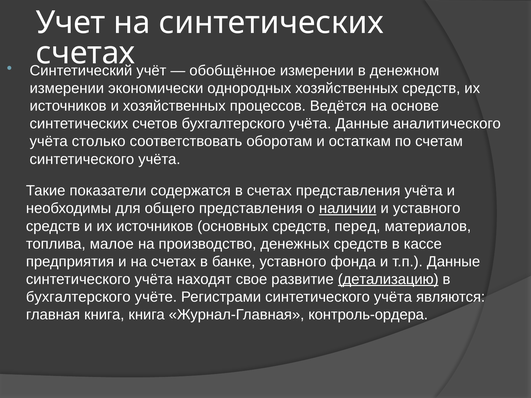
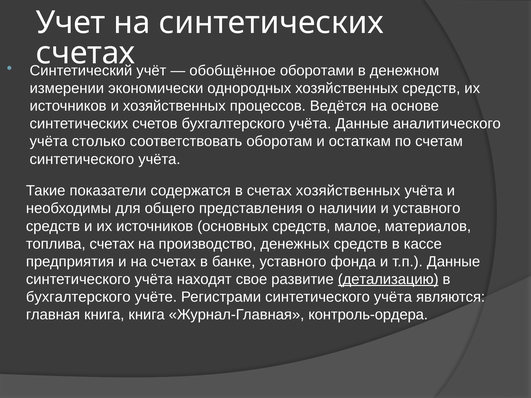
обобщённое измерении: измерении -> оборотами
счетах представления: представления -> хозяйственных
наличии underline: present -> none
перед: перед -> малое
топлива малое: малое -> счетах
